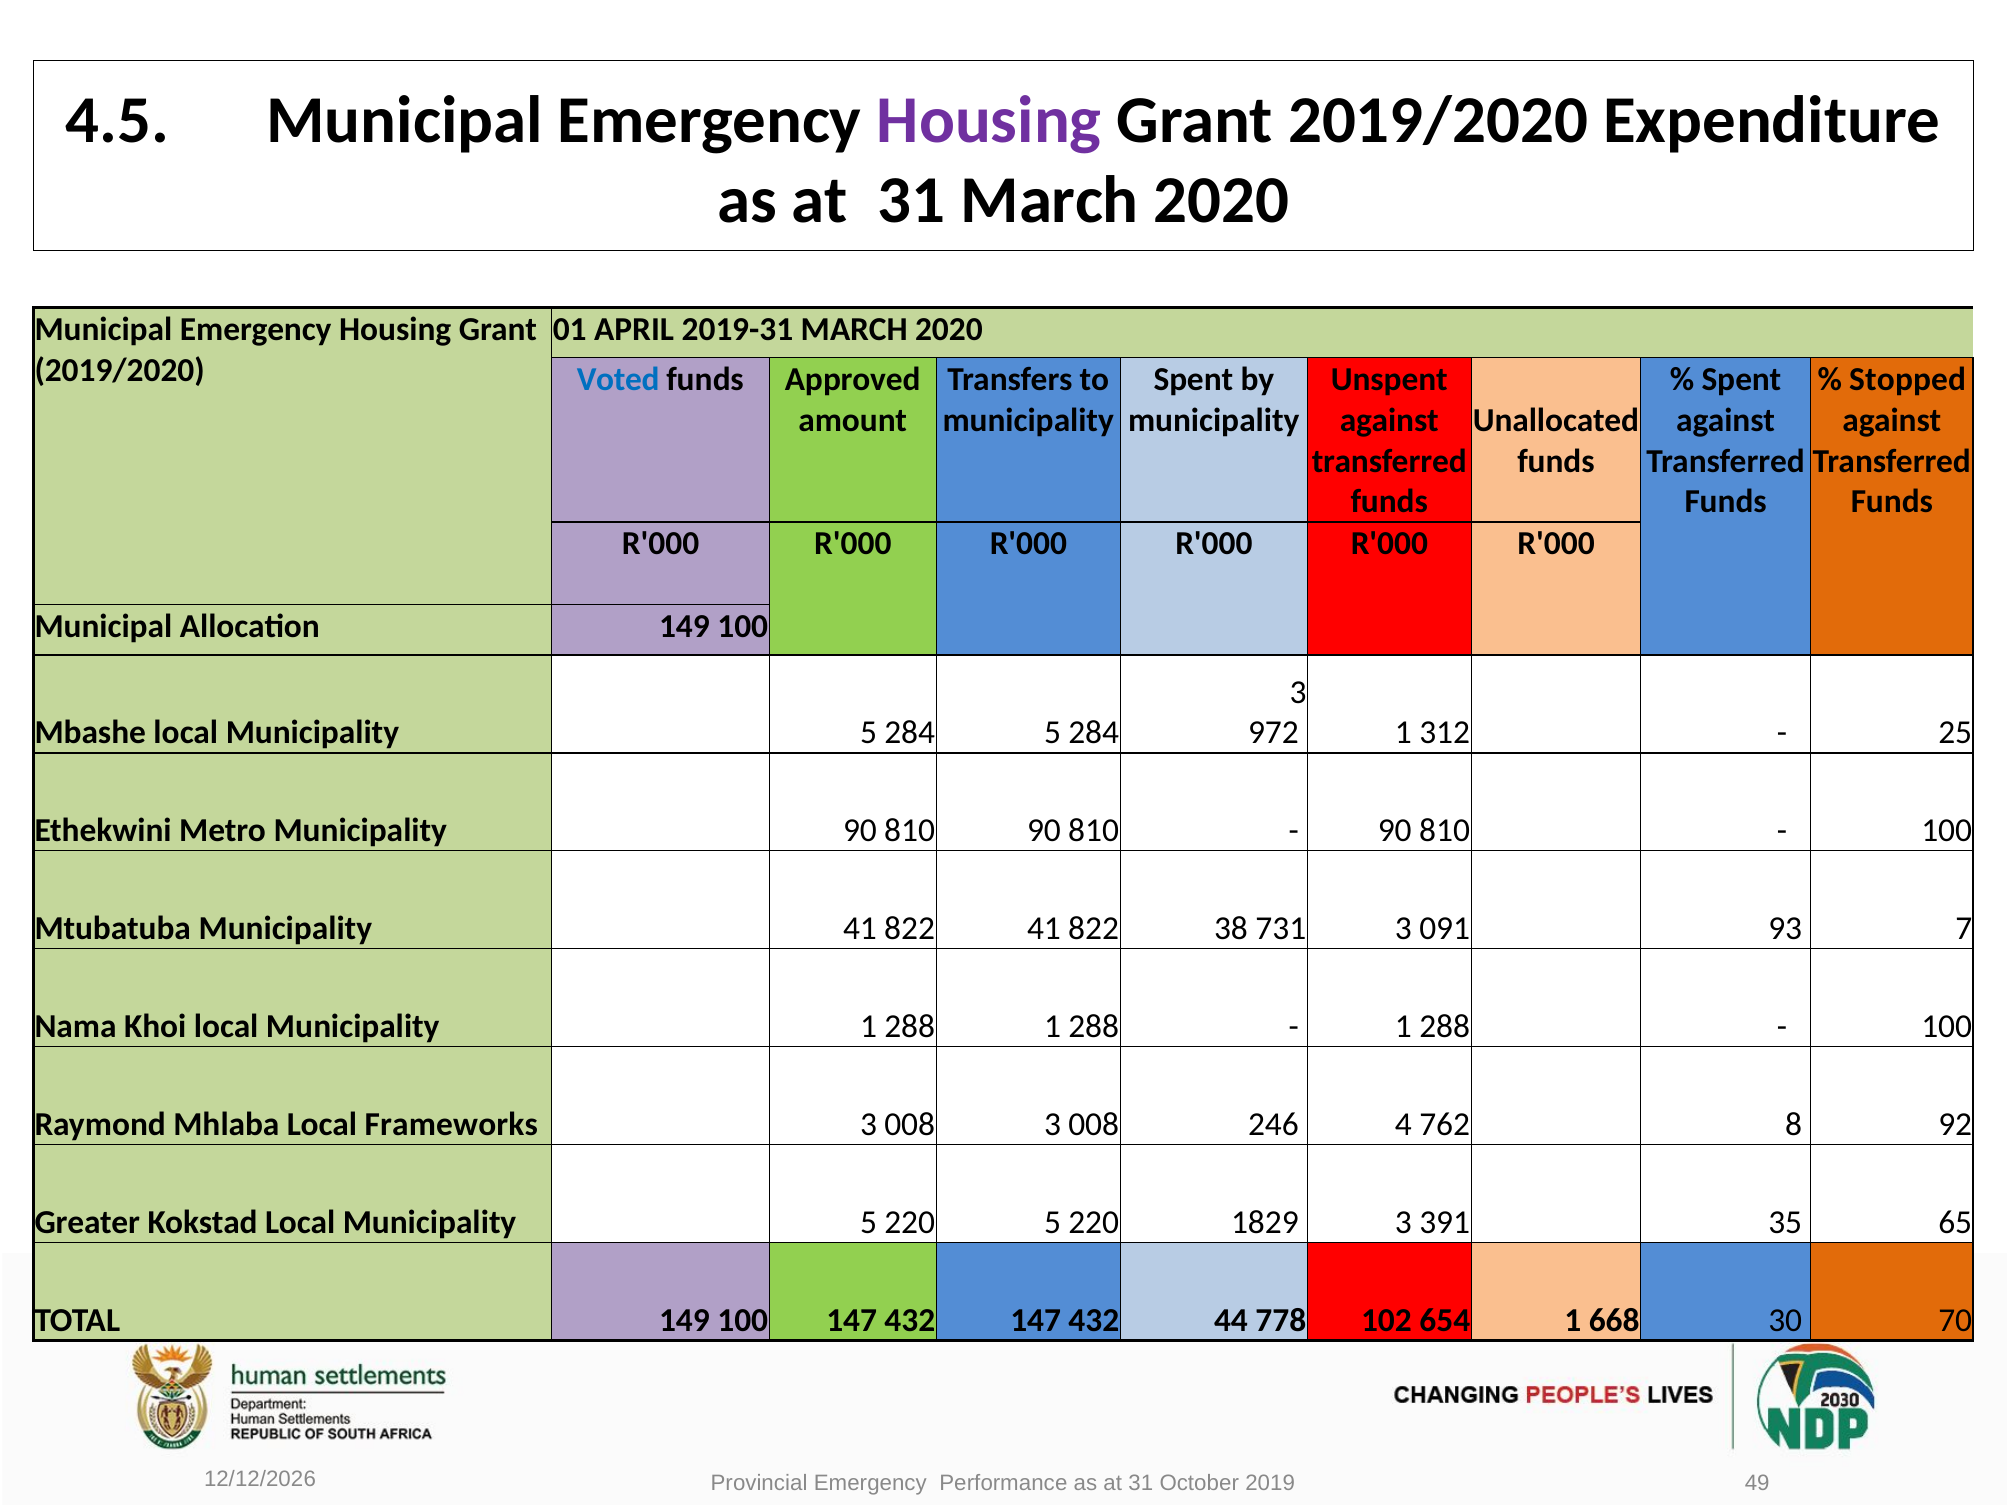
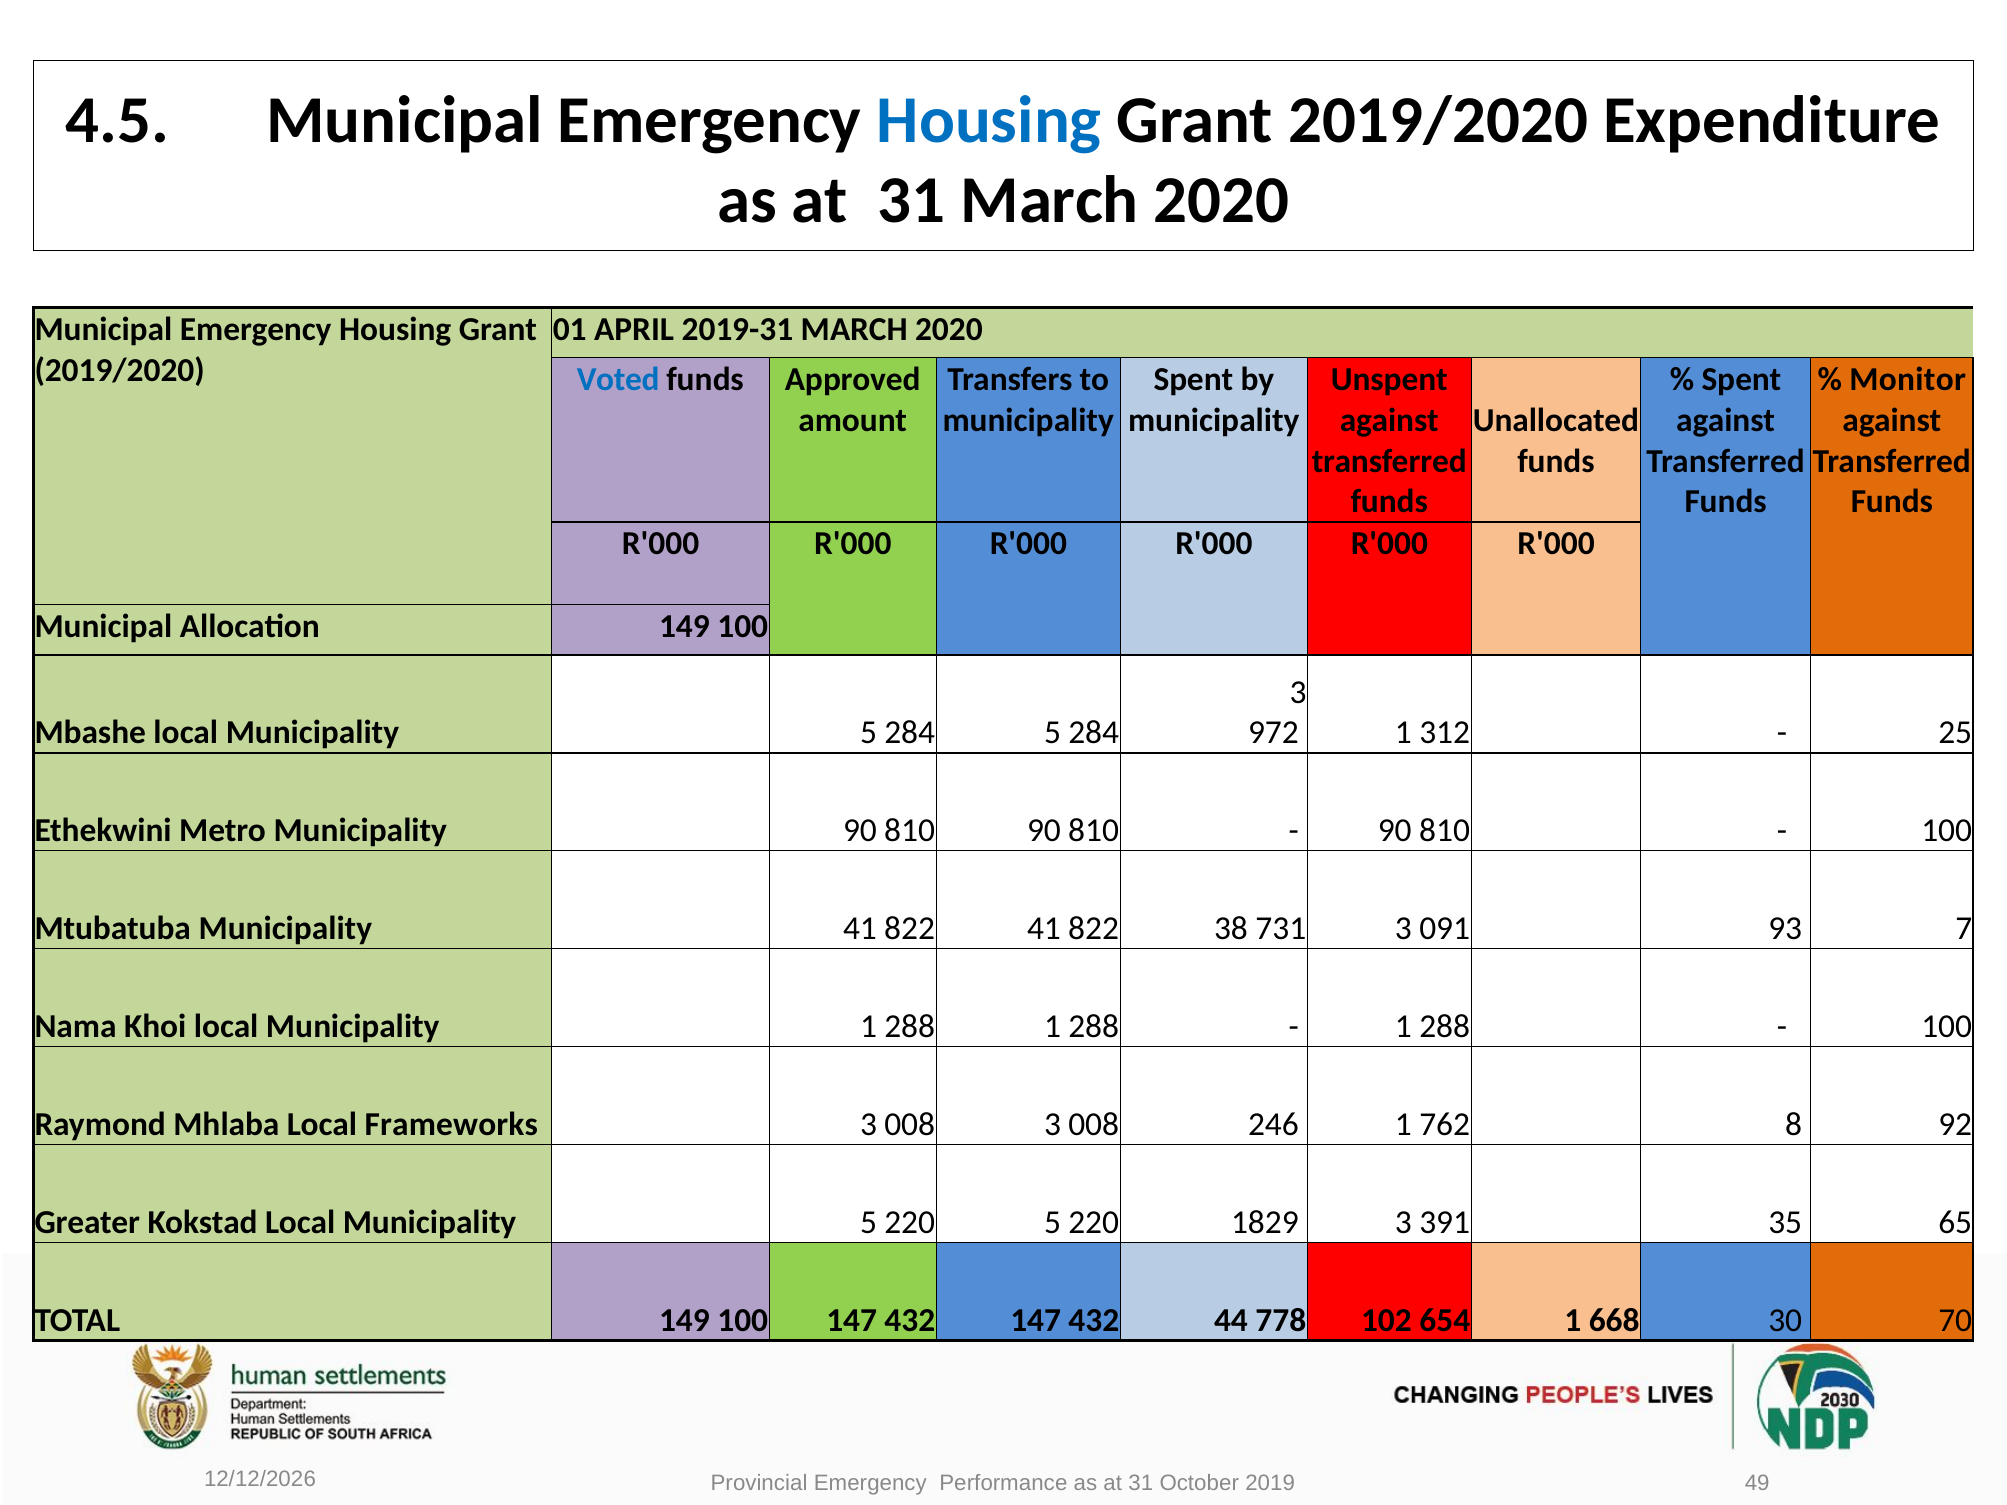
Housing at (989, 120) colour: purple -> blue
Stopped: Stopped -> Monitor
246 4: 4 -> 1
